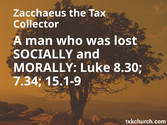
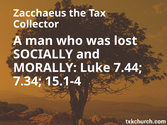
8.30: 8.30 -> 7.44
15.1-9: 15.1-9 -> 15.1-4
